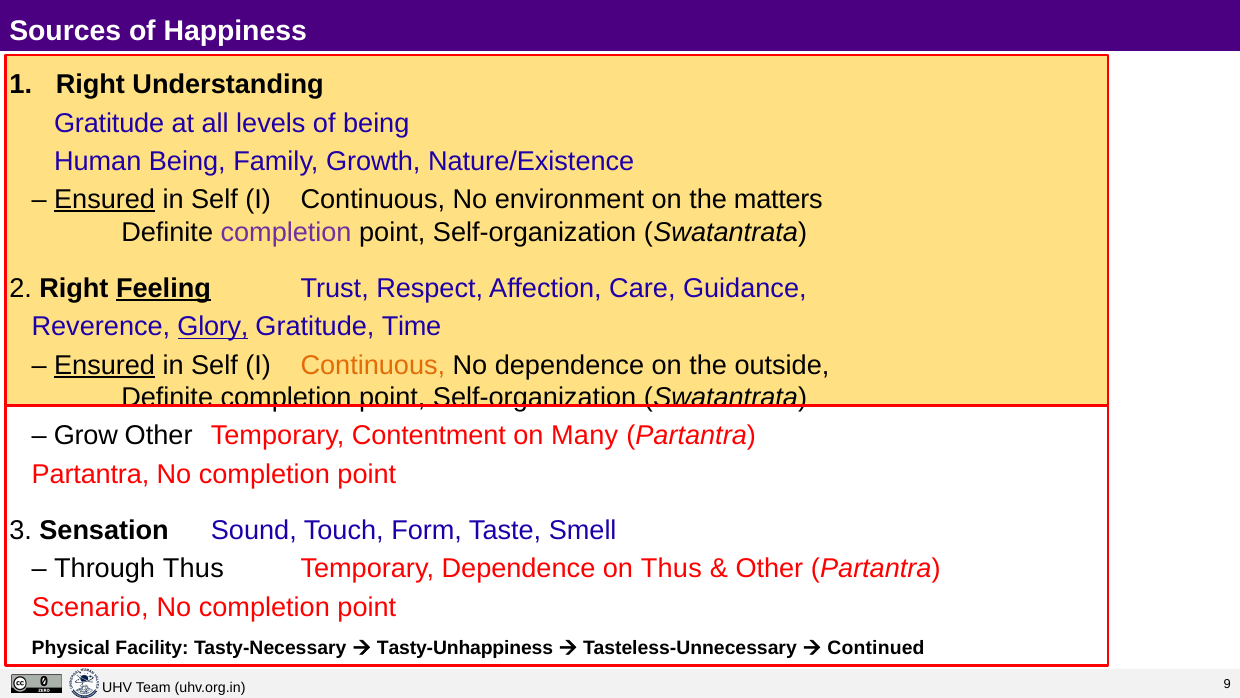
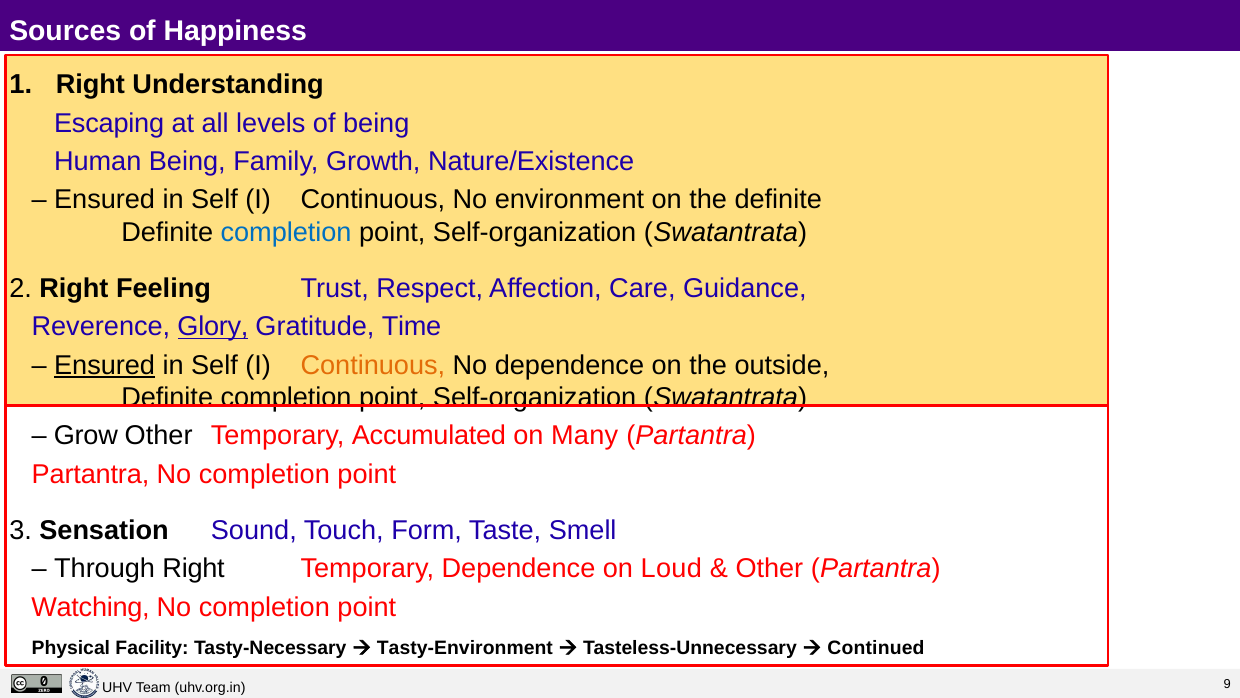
Gratitude at (109, 123): Gratitude -> Escaping
Ensured at (105, 199) underline: present -> none
the matters: matters -> definite
completion at (286, 232) colour: purple -> blue
Feeling underline: present -> none
Contentment: Contentment -> Accumulated
Through Thus: Thus -> Right
on Thus: Thus -> Loud
Scenario: Scenario -> Watching
Tasty-Unhappiness: Tasty-Unhappiness -> Tasty-Environment
